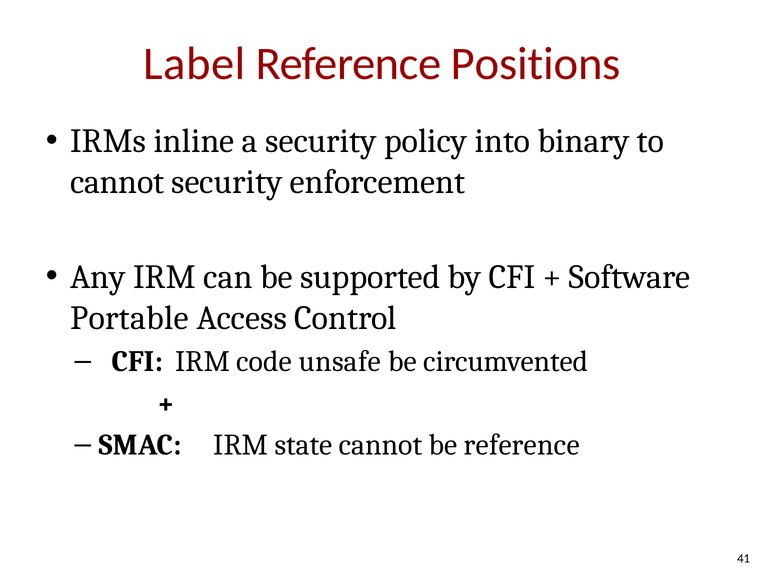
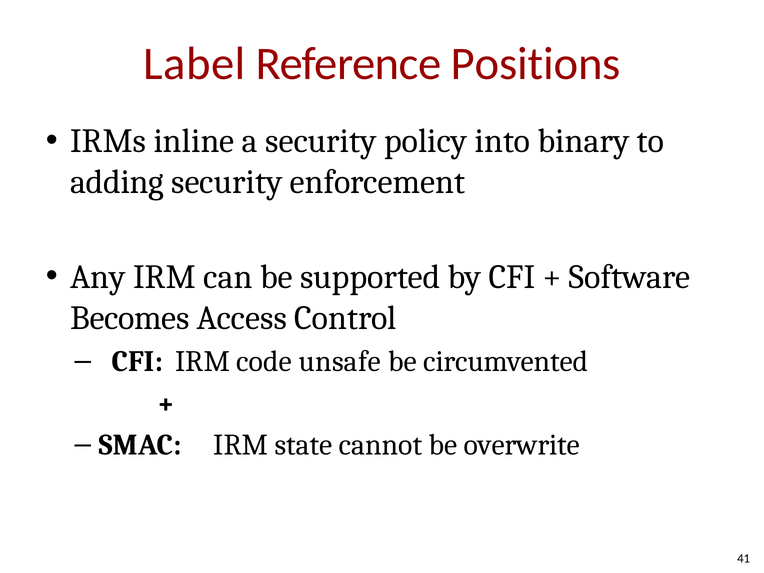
cannot at (117, 182): cannot -> adding
Portable: Portable -> Becomes
be reference: reference -> overwrite
